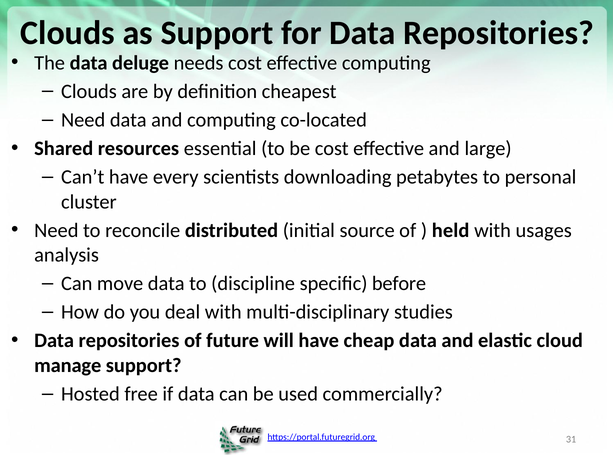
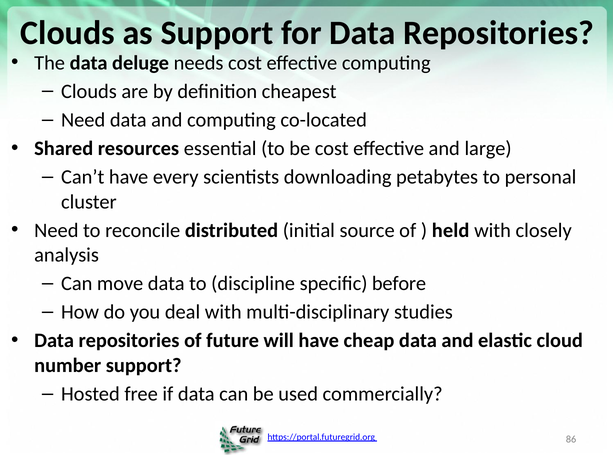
usages: usages -> closely
manage: manage -> number
31: 31 -> 86
